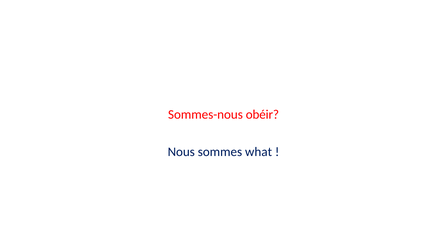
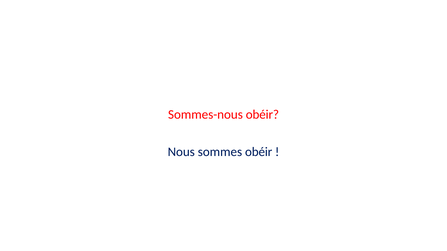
sommes what: what -> obéir
